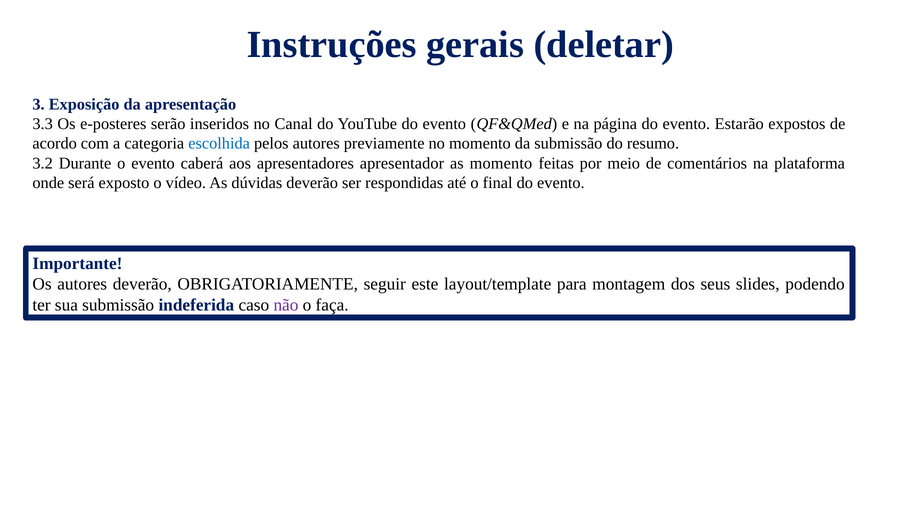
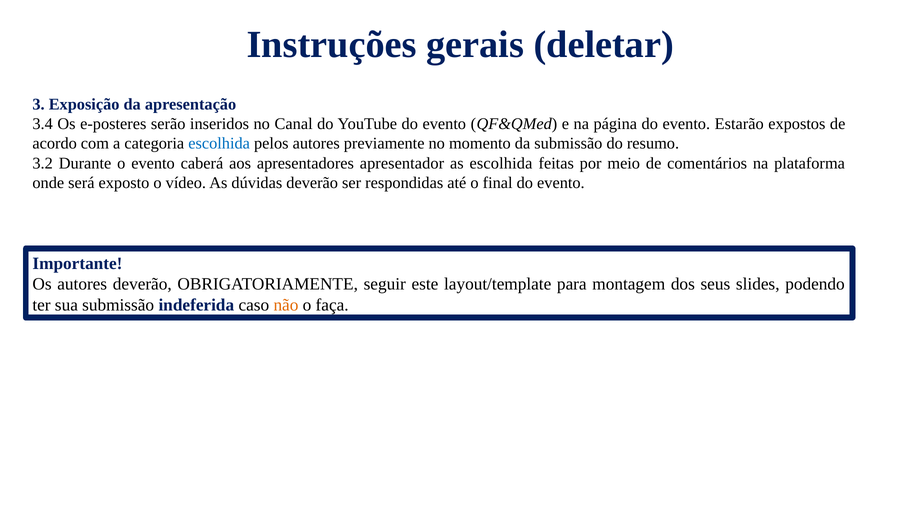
3.3: 3.3 -> 3.4
as momento: momento -> escolhida
não colour: purple -> orange
